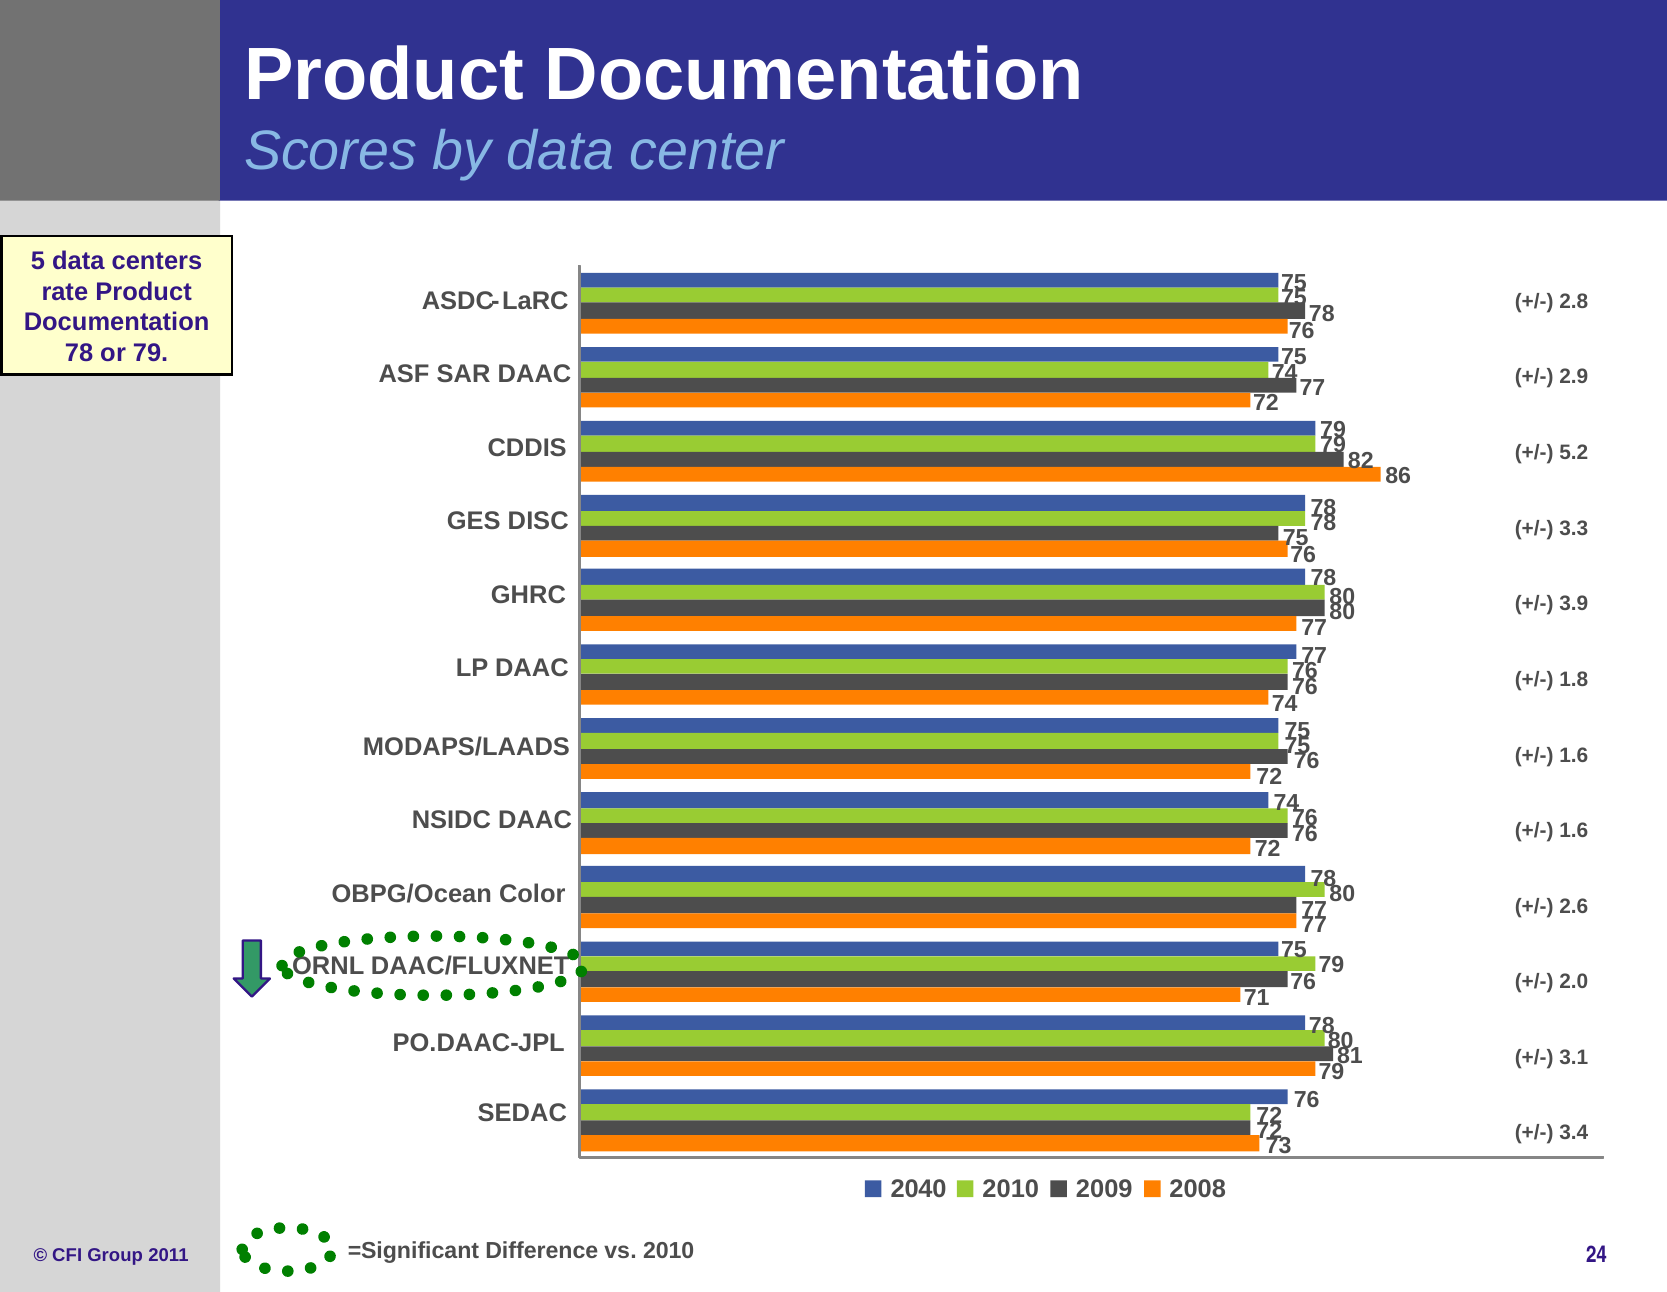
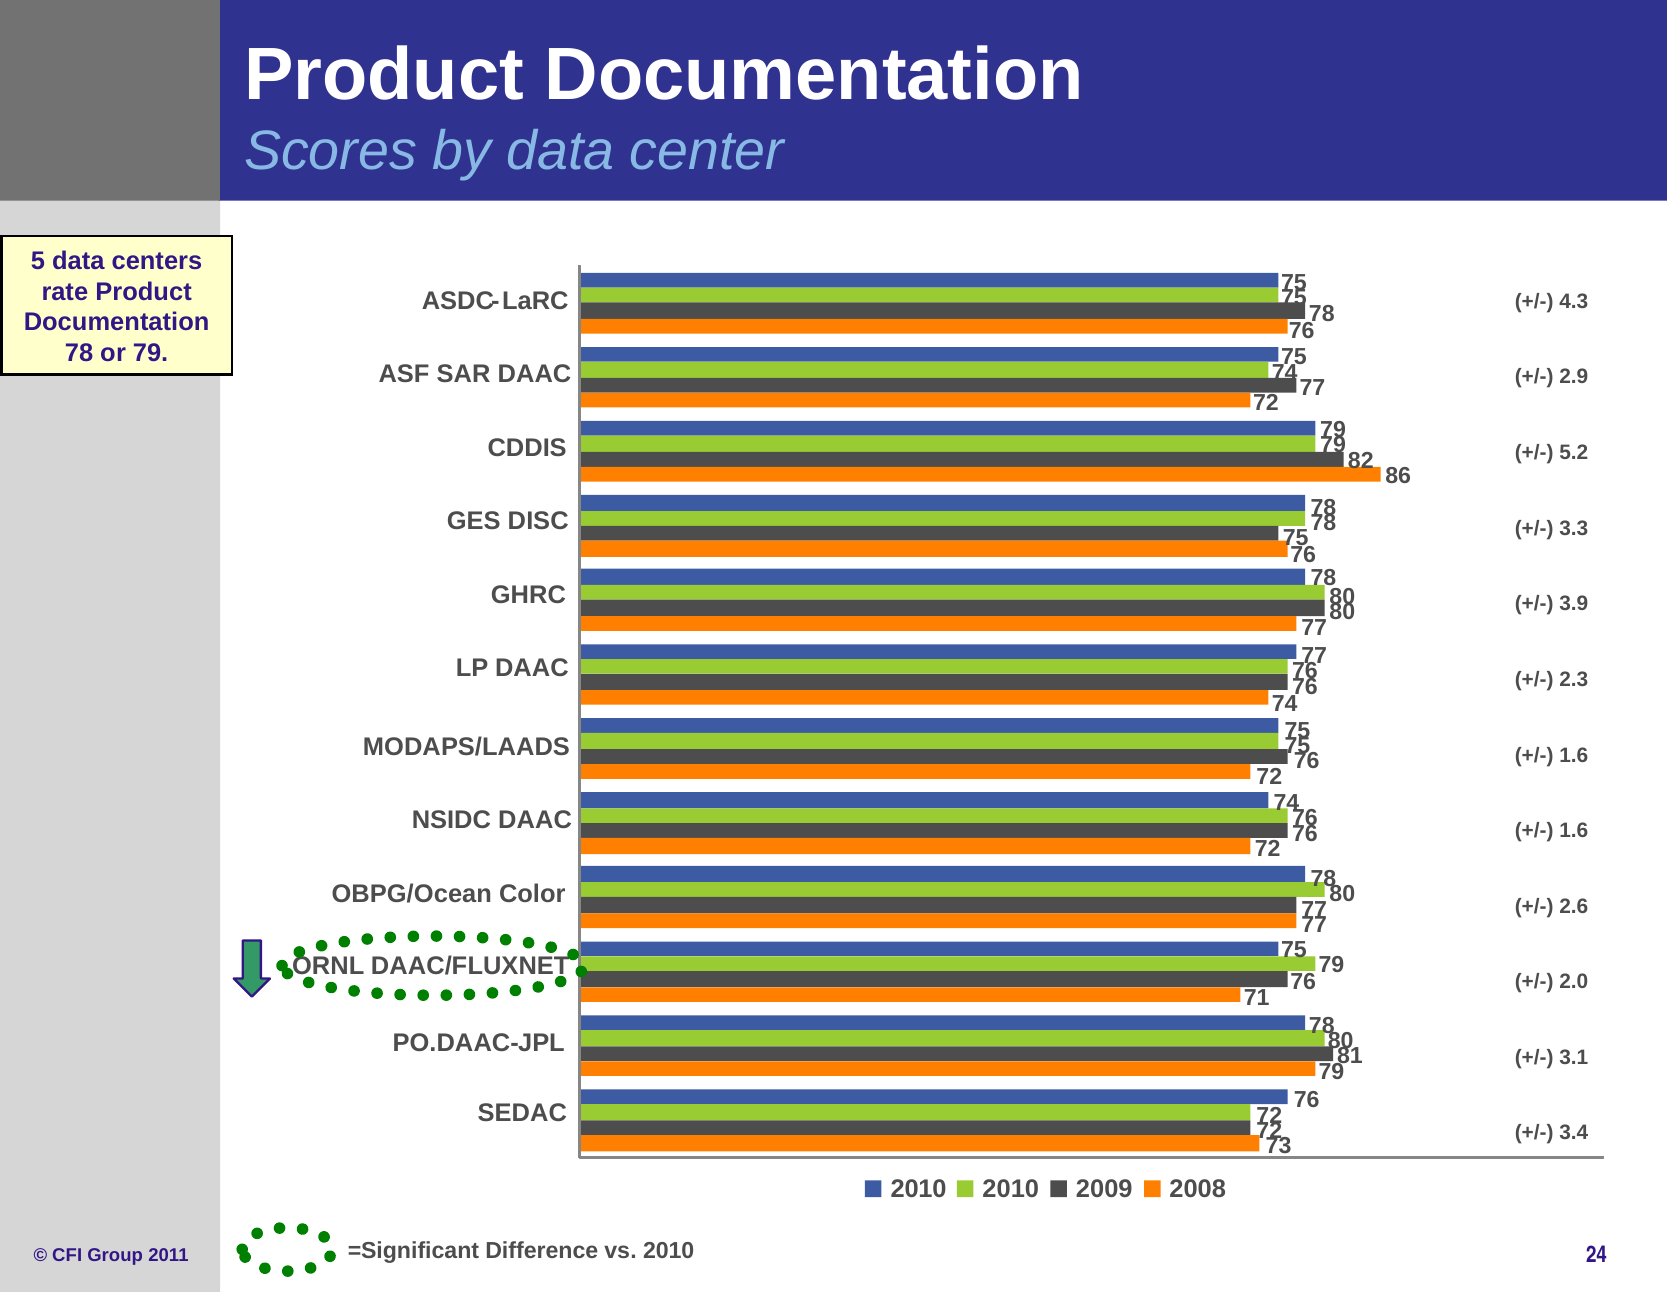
2.8: 2.8 -> 4.3
1.8: 1.8 -> 2.3
2040 at (919, 1189): 2040 -> 2010
